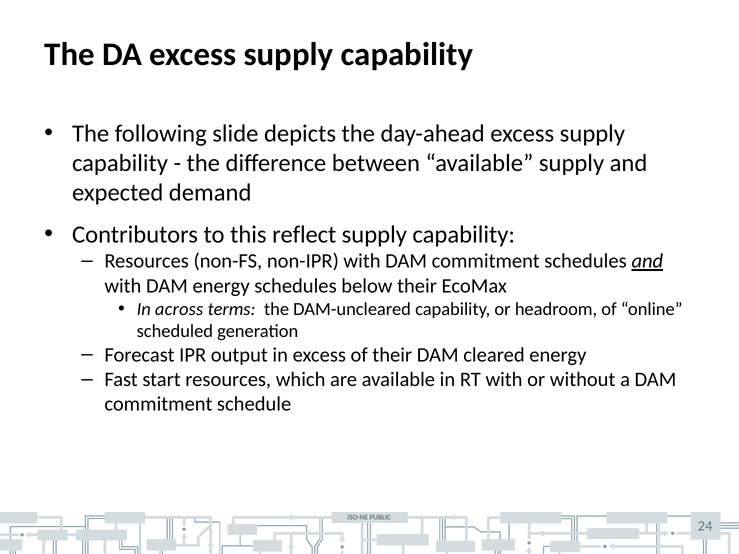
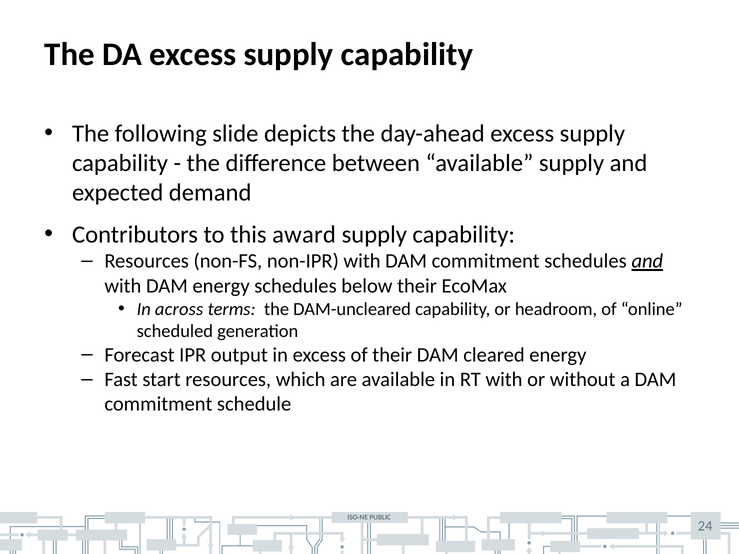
reflect: reflect -> award
